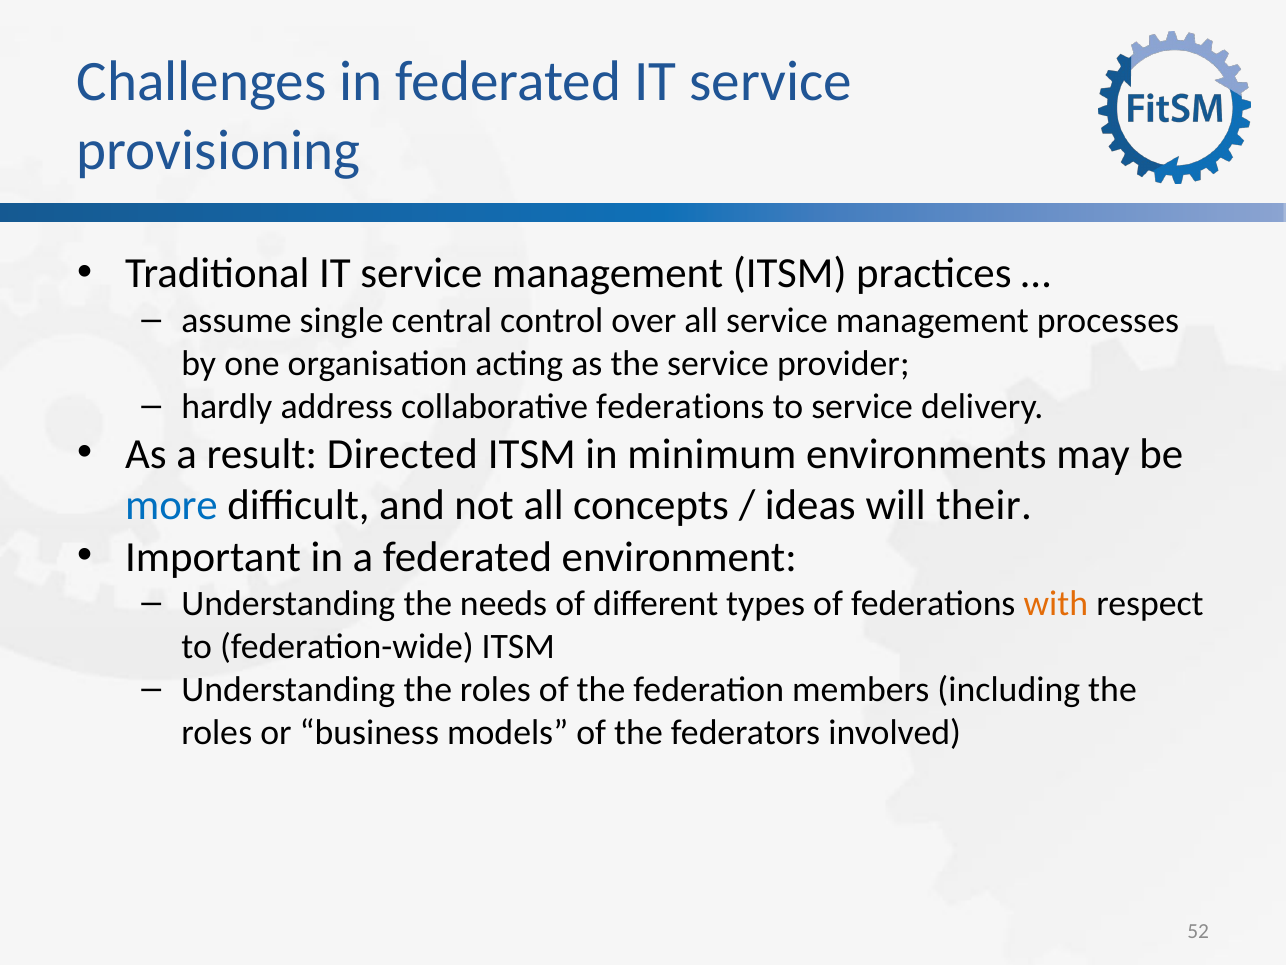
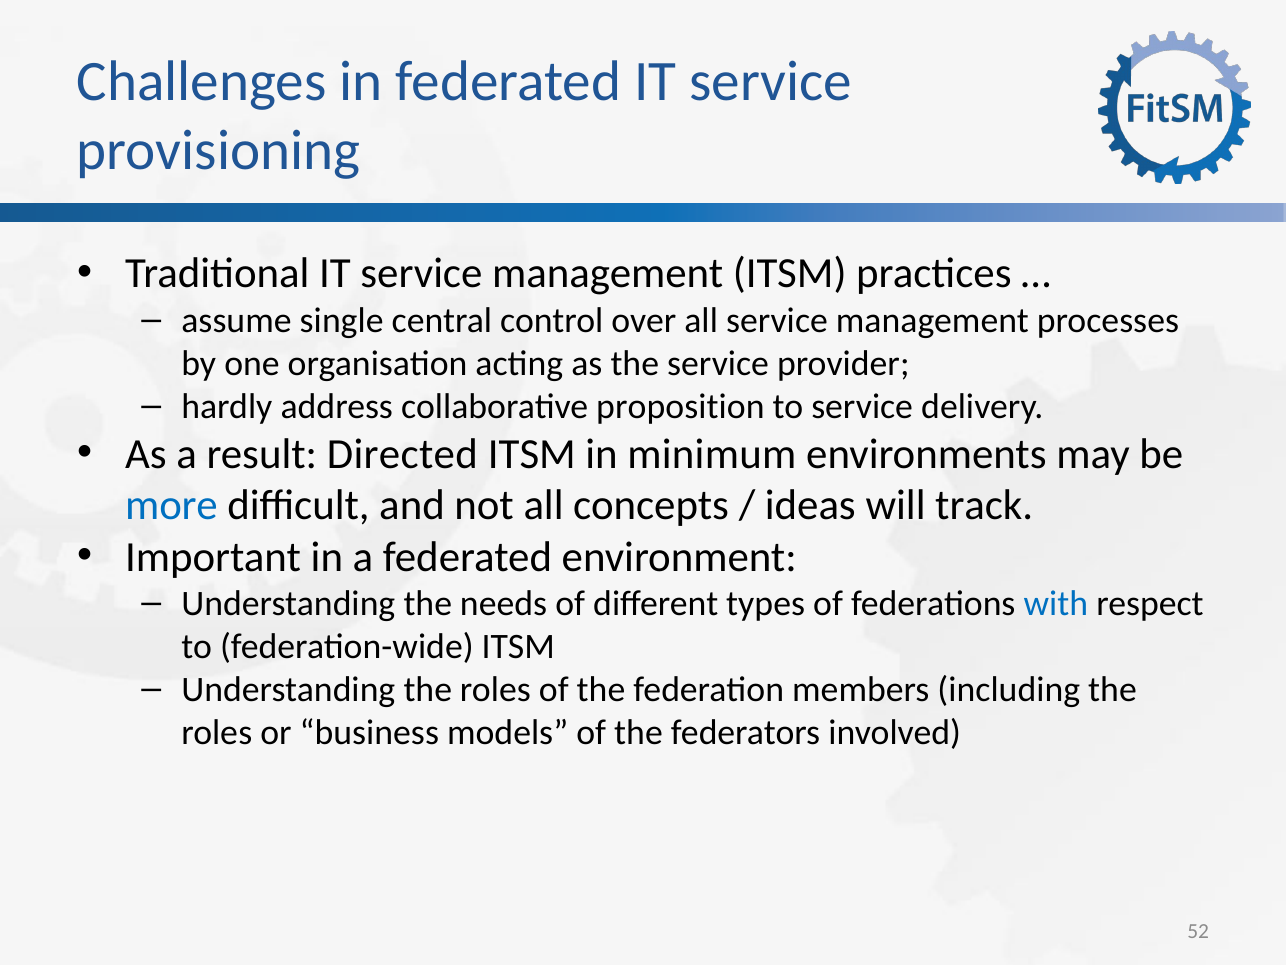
collaborative federations: federations -> proposition
their: their -> track
with colour: orange -> blue
